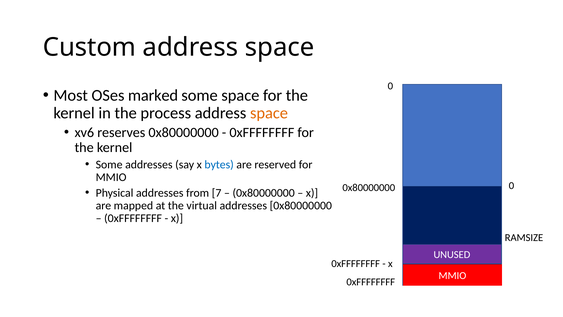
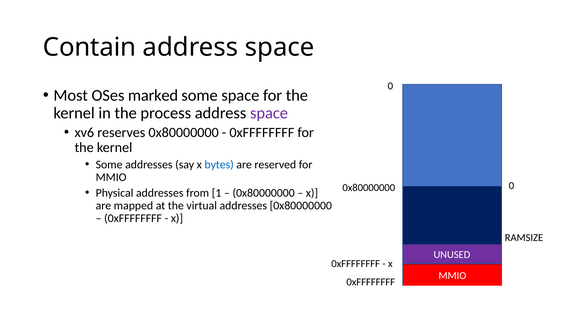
Custom: Custom -> Contain
space at (269, 113) colour: orange -> purple
7: 7 -> 1
